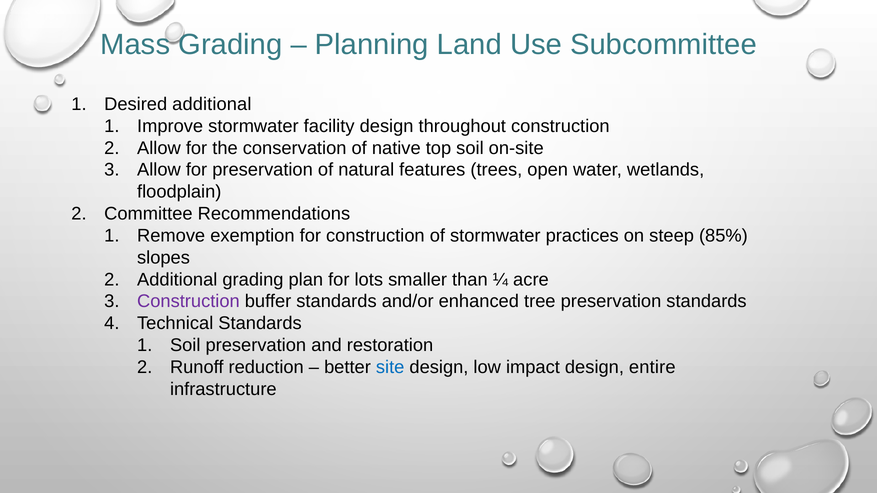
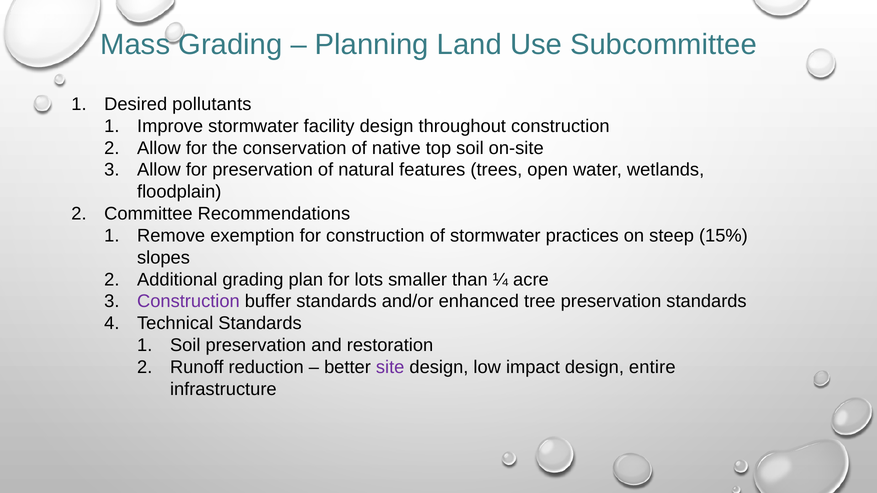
Desired additional: additional -> pollutants
85%: 85% -> 15%
site colour: blue -> purple
